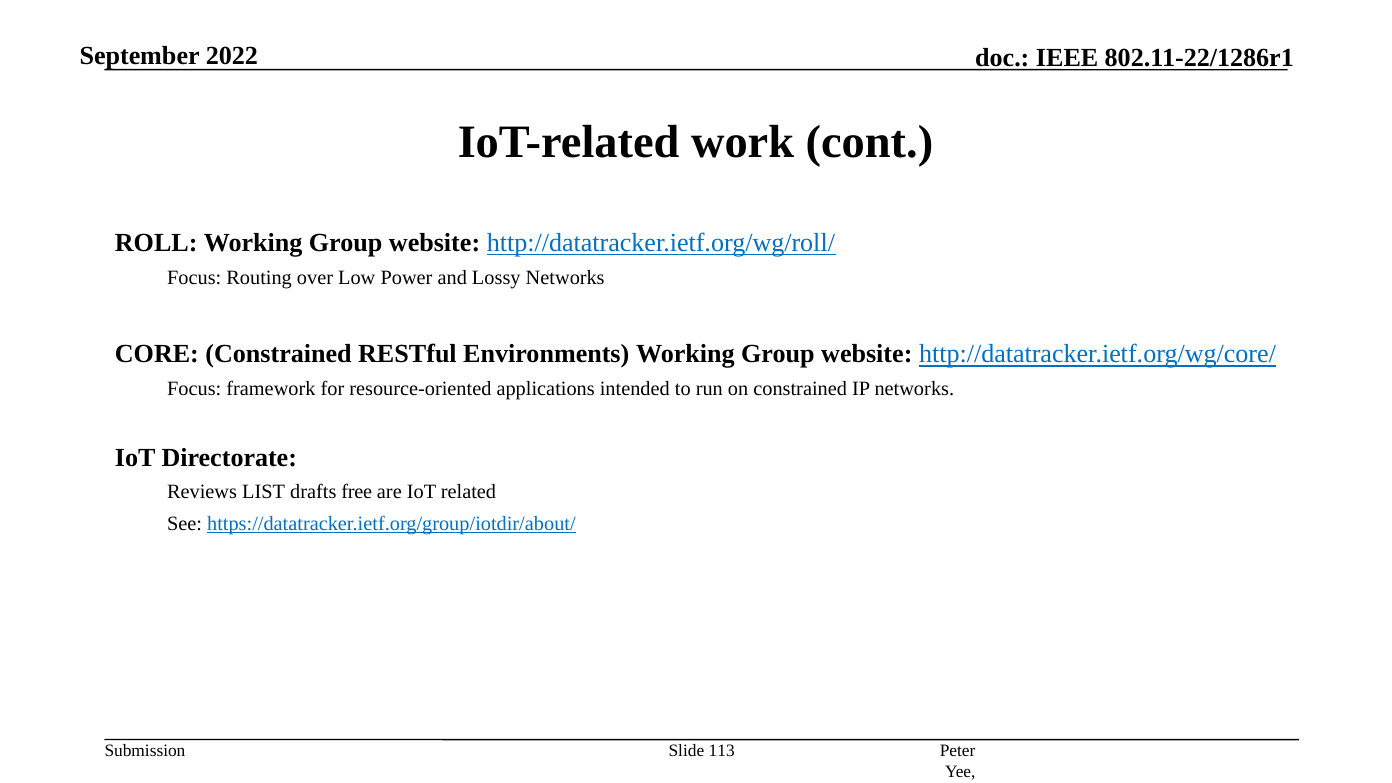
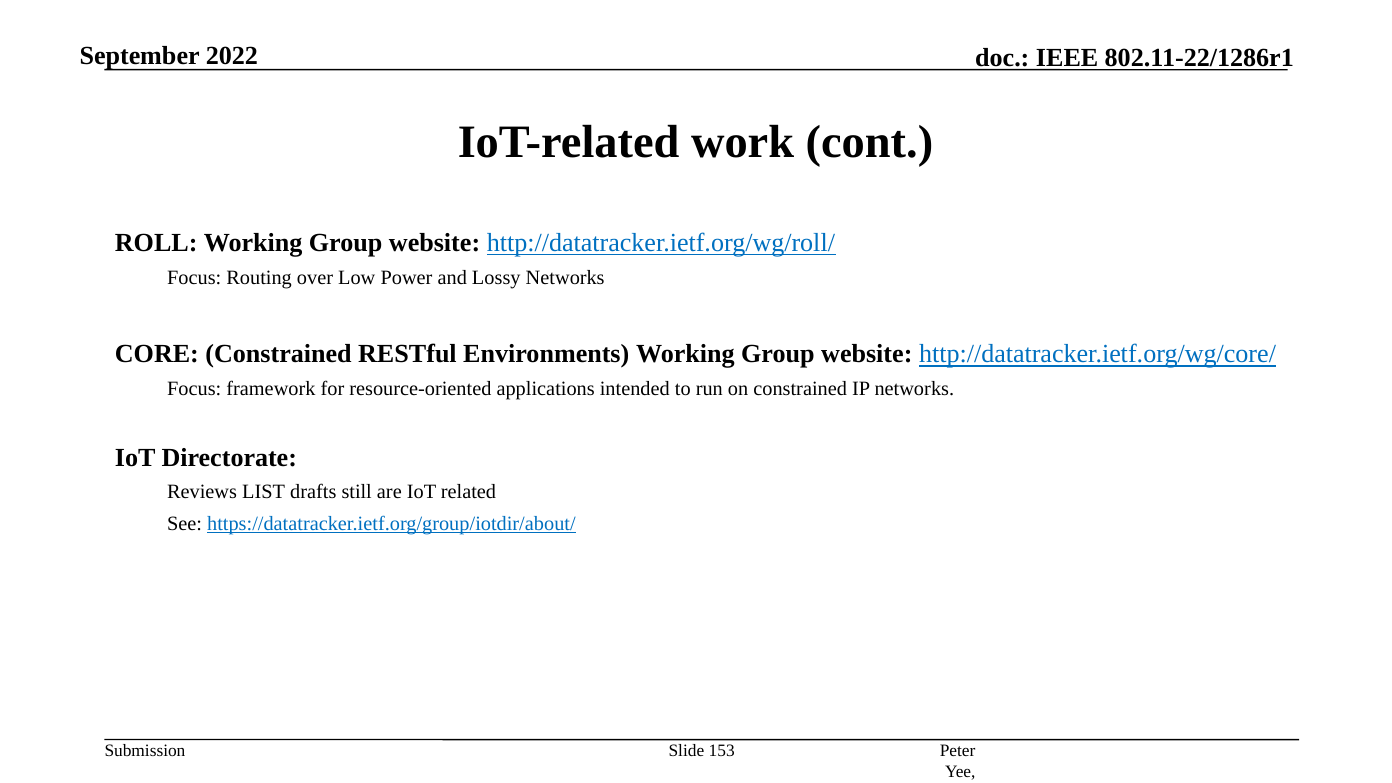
free: free -> still
113: 113 -> 153
